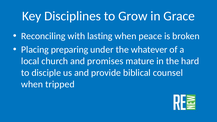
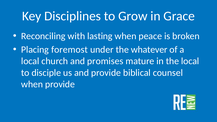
preparing: preparing -> foremost
the hard: hard -> local
when tripped: tripped -> provide
